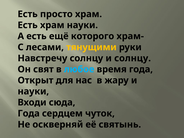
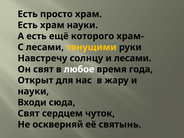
и солнцу: солнцу -> лесами
любое colour: light blue -> white
Года at (29, 113): Года -> Свят
